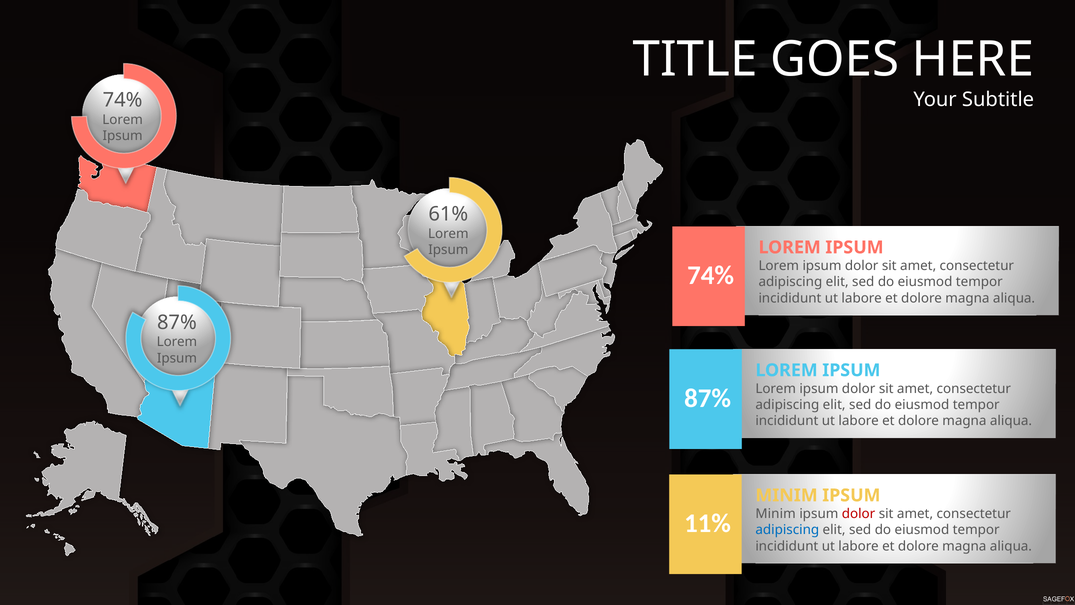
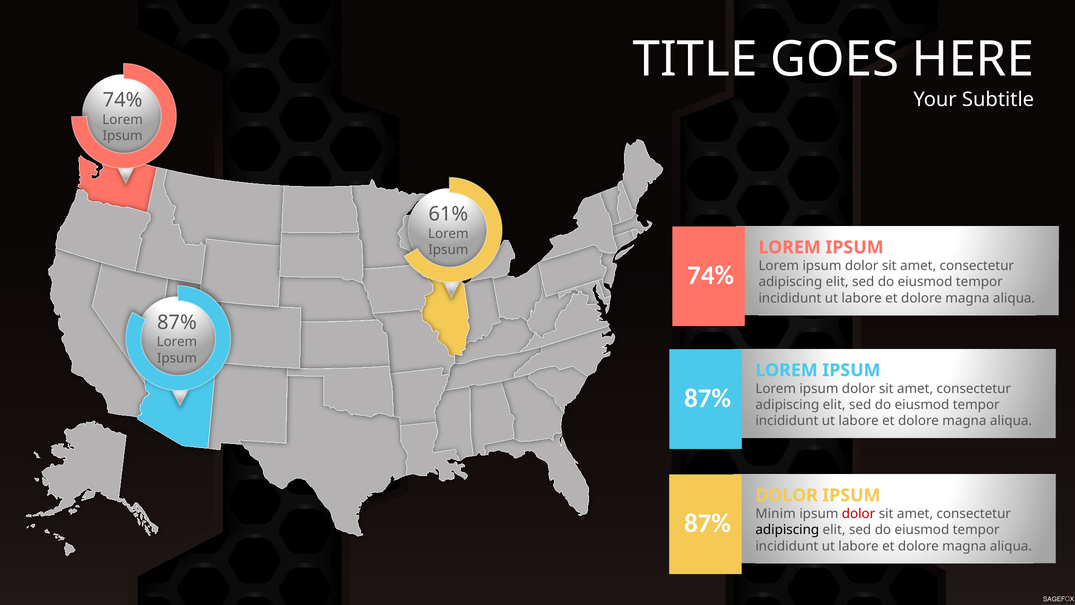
MINIM at (787, 495): MINIM -> DOLOR
11% at (708, 523): 11% -> 87%
adipiscing at (787, 530) colour: blue -> black
